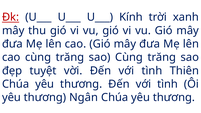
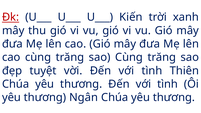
Kính: Kính -> Kiến
